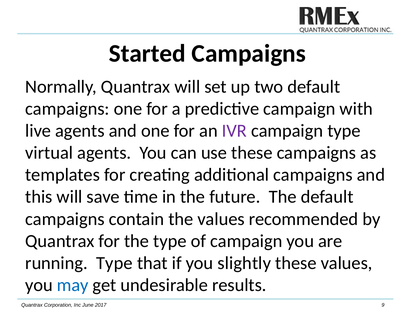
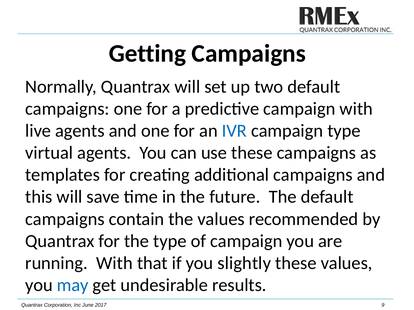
Started: Started -> Getting
IVR colour: purple -> blue
running Type: Type -> With
